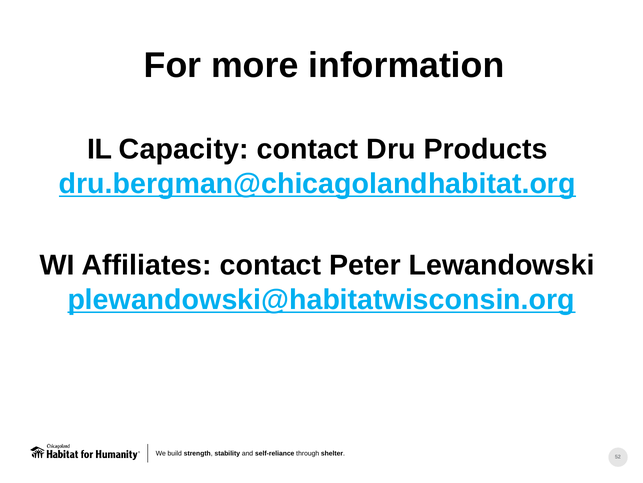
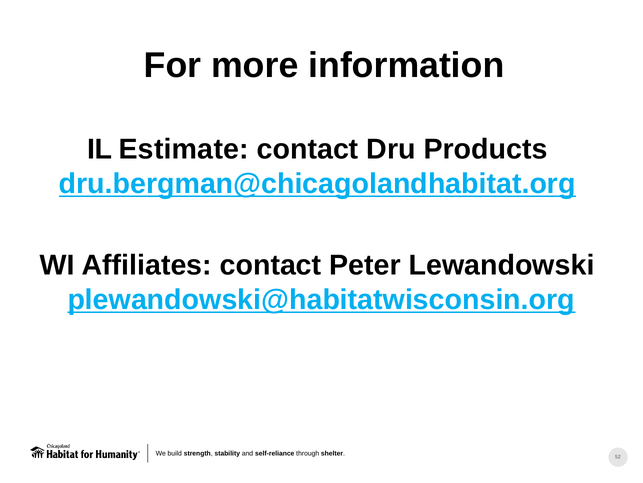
Capacity: Capacity -> Estimate
